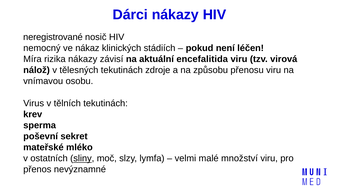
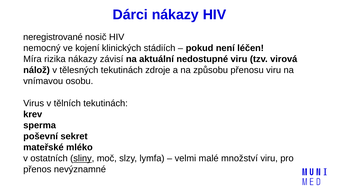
nákaz: nákaz -> kojení
encefalitida: encefalitida -> nedostupné
